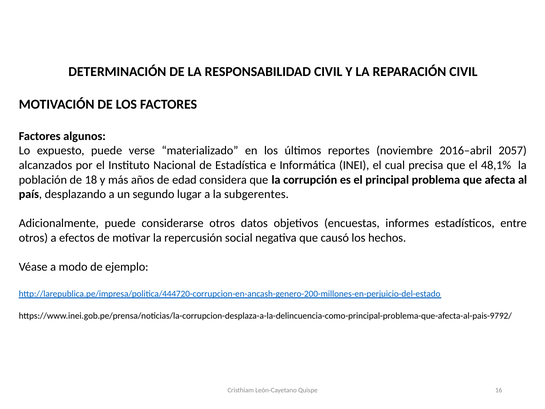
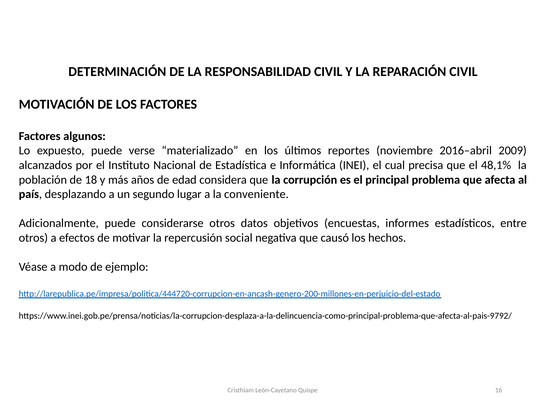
2057: 2057 -> 2009
subgerentes: subgerentes -> conveniente
